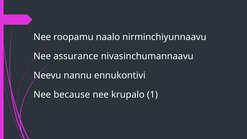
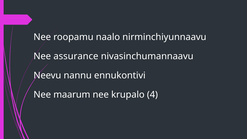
because: because -> maarum
1: 1 -> 4
